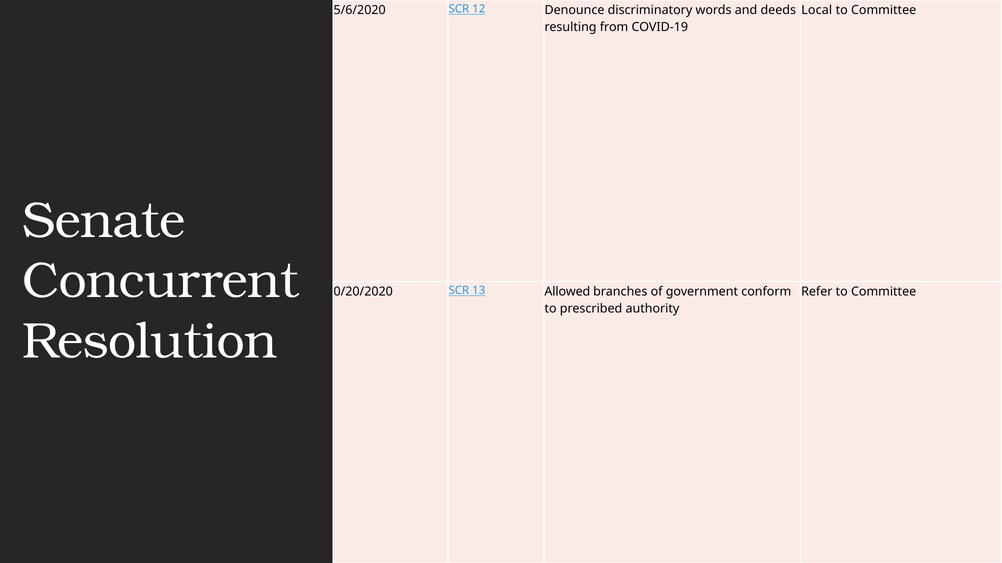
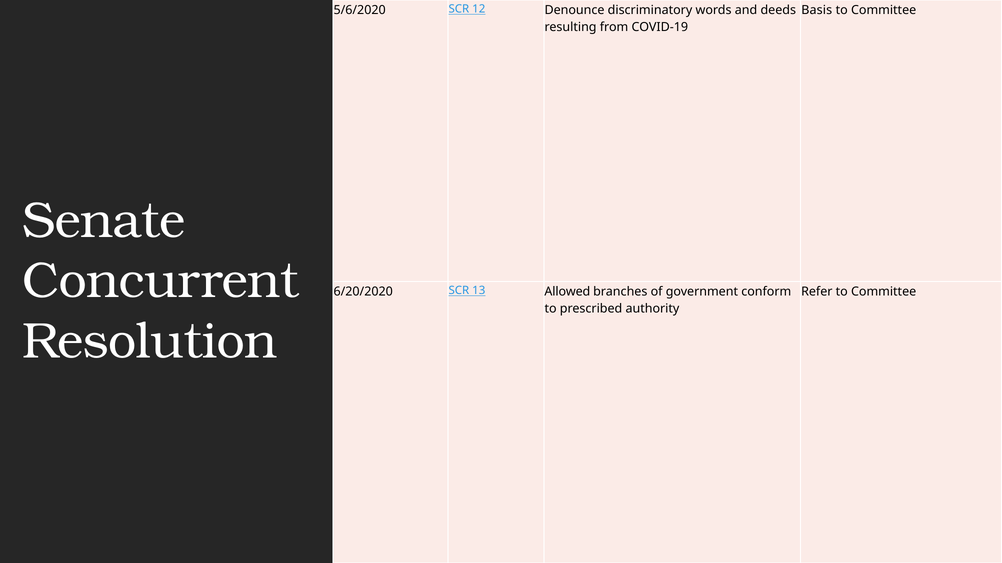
Local: Local -> Basis
0/20/2020: 0/20/2020 -> 6/20/2020
